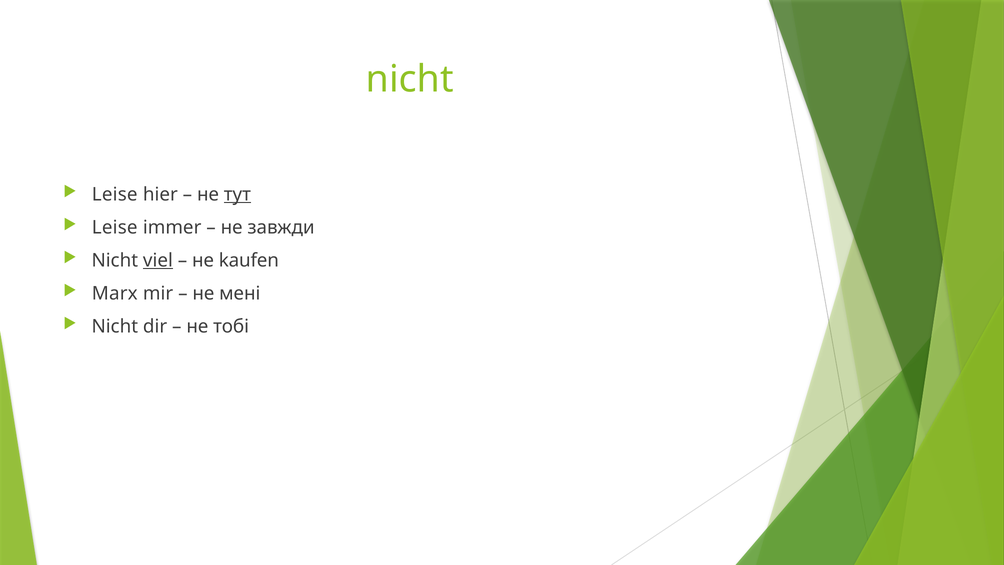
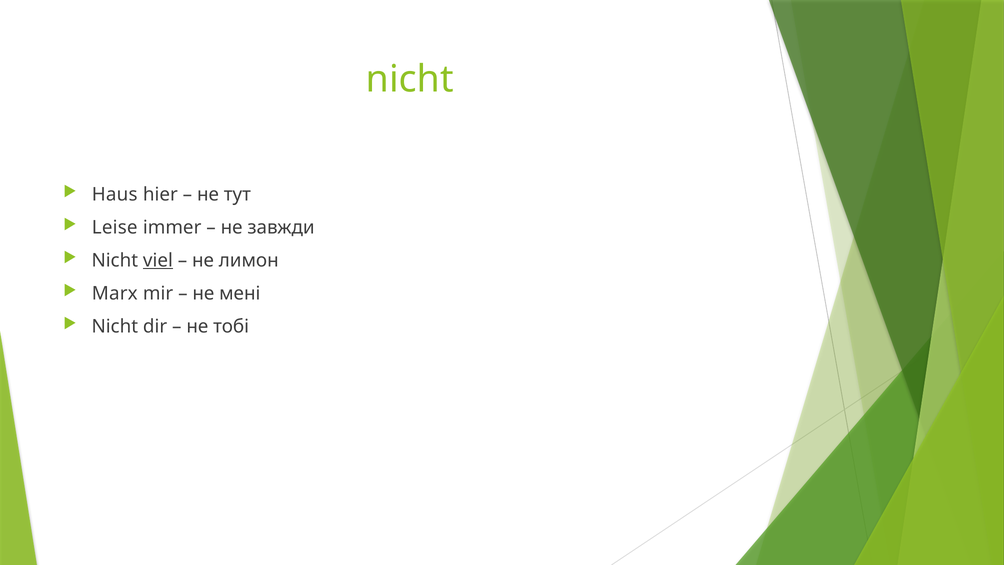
Leise at (115, 194): Leise -> Haus
тут underline: present -> none
kaufen: kaufen -> лимон
